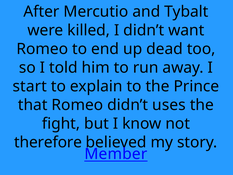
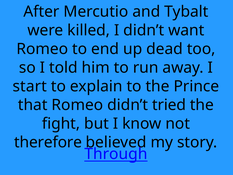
uses: uses -> tried
Member: Member -> Through
